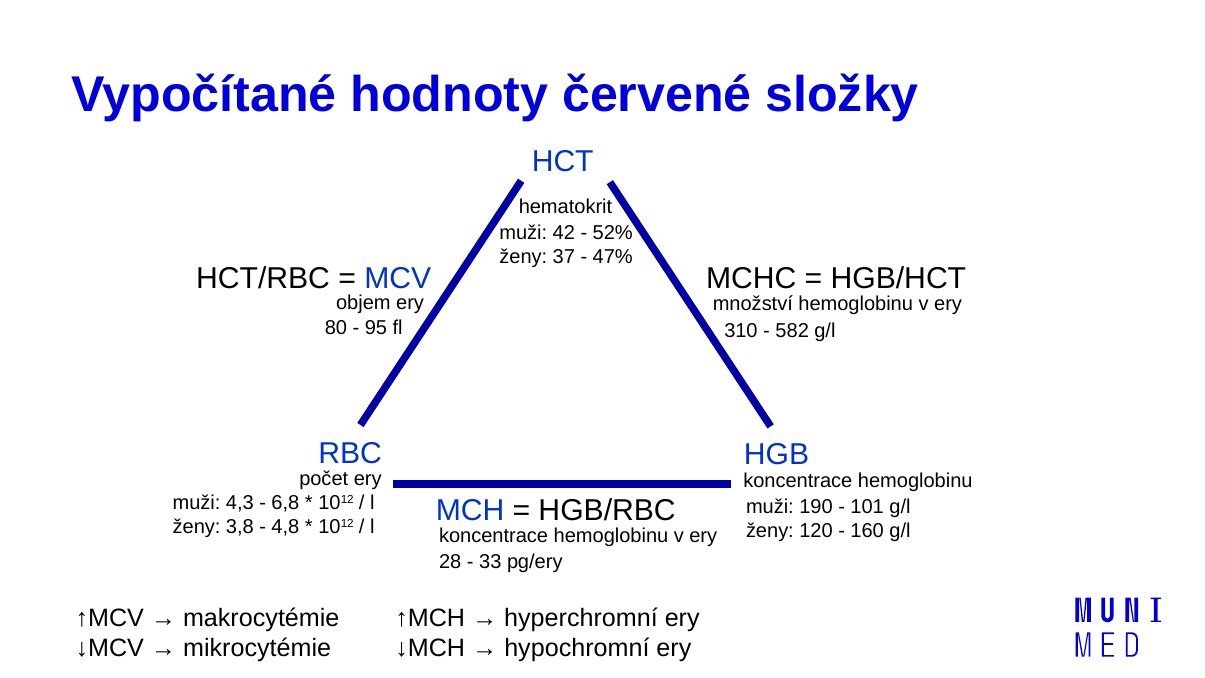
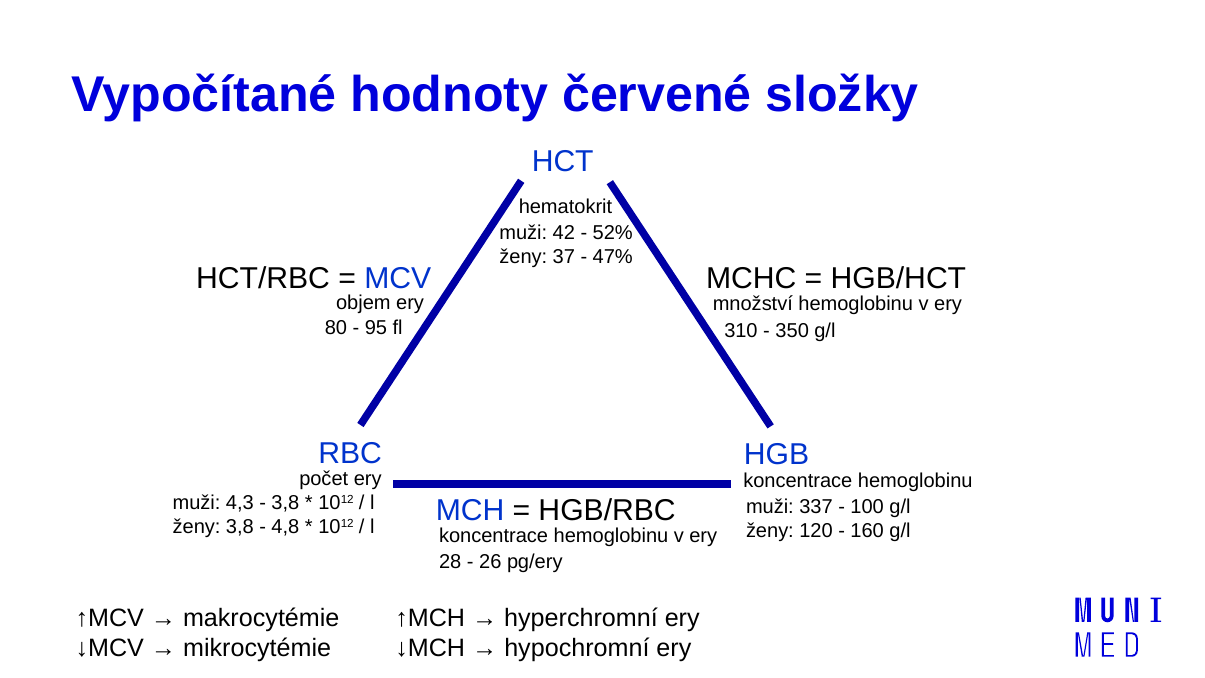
582: 582 -> 350
6,8 at (285, 503): 6,8 -> 3,8
190: 190 -> 337
101: 101 -> 100
33: 33 -> 26
